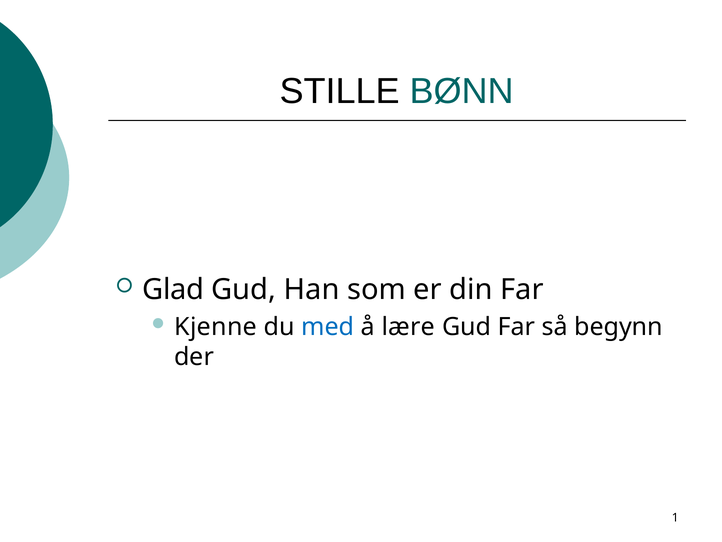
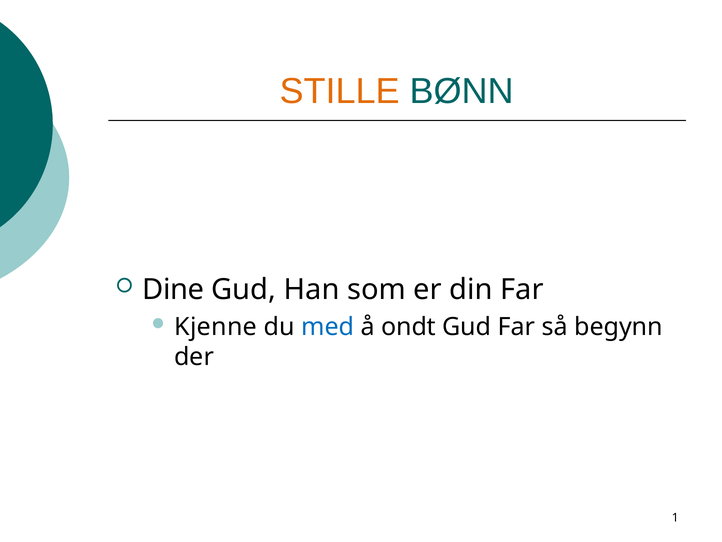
STILLE colour: black -> orange
Glad: Glad -> Dine
lære: lære -> ondt
